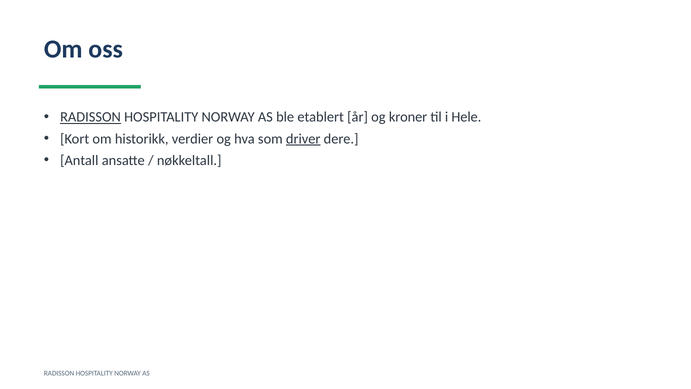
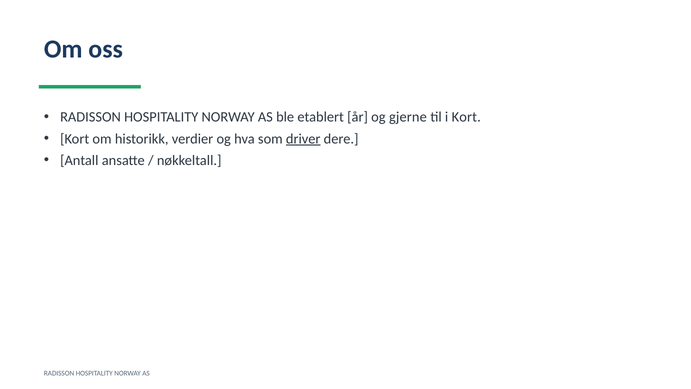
RADISSON at (91, 117) underline: present -> none
kroner: kroner -> gjerne
i Hele: Hele -> Kort
